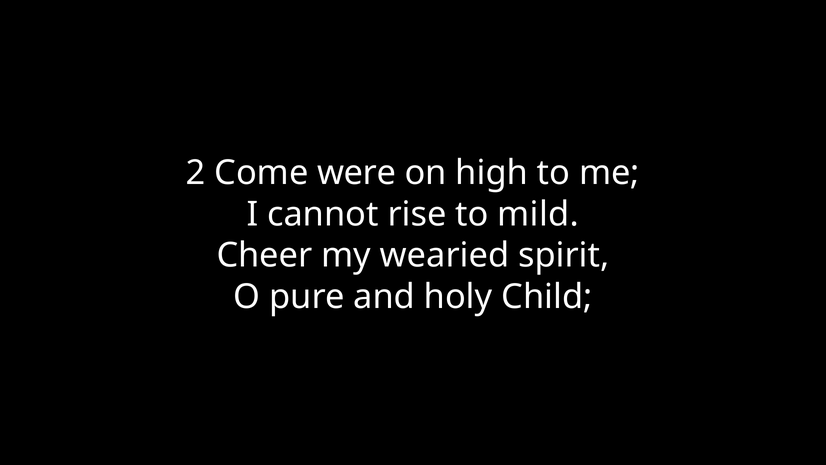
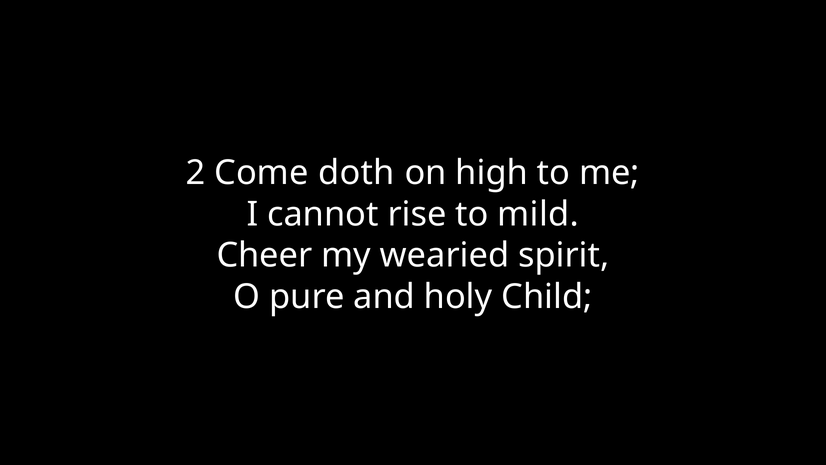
were: were -> doth
